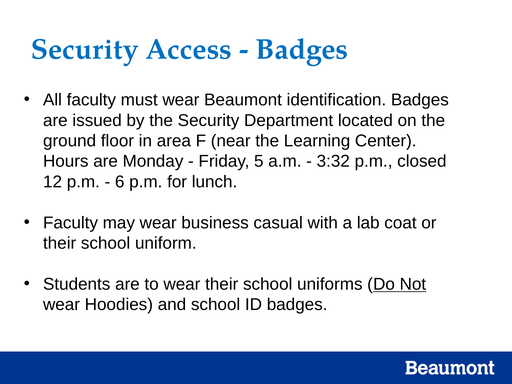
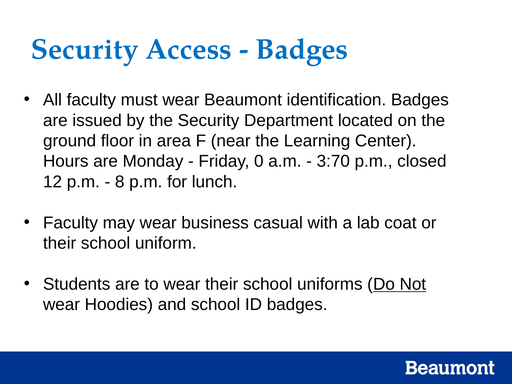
5: 5 -> 0
3:32: 3:32 -> 3:70
6: 6 -> 8
